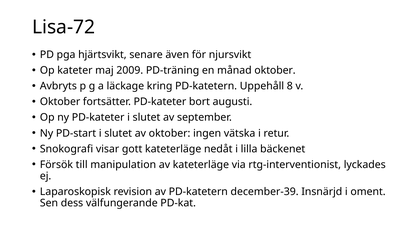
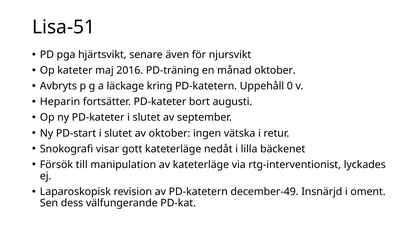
Lisa-72: Lisa-72 -> Lisa-51
2009: 2009 -> 2016
8: 8 -> 0
Oktober at (60, 102): Oktober -> Heparin
december-39: december-39 -> december-49
